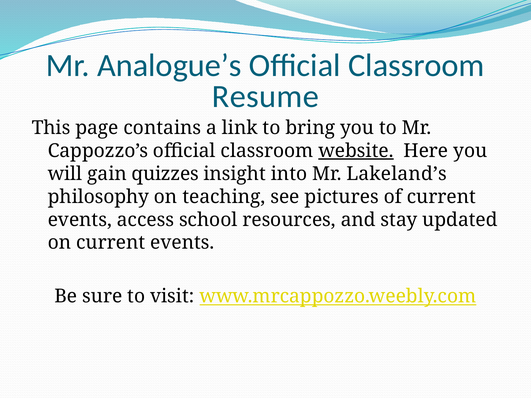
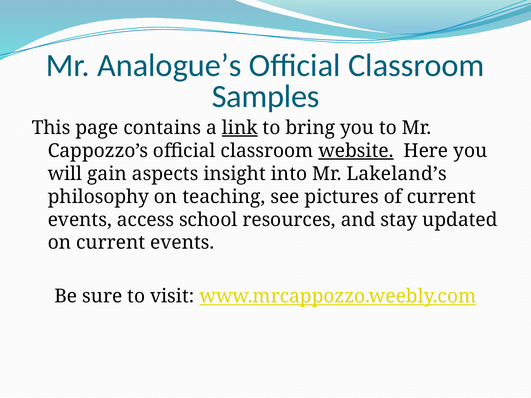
Resume: Resume -> Samples
link underline: none -> present
quizzes: quizzes -> aspects
